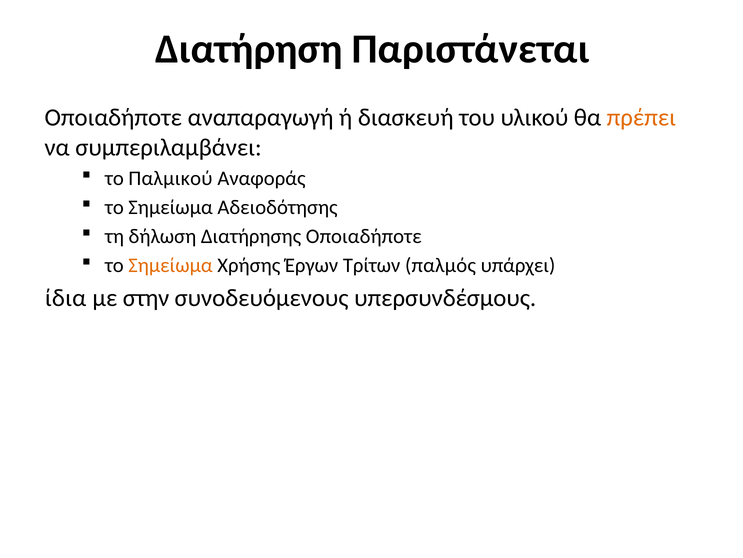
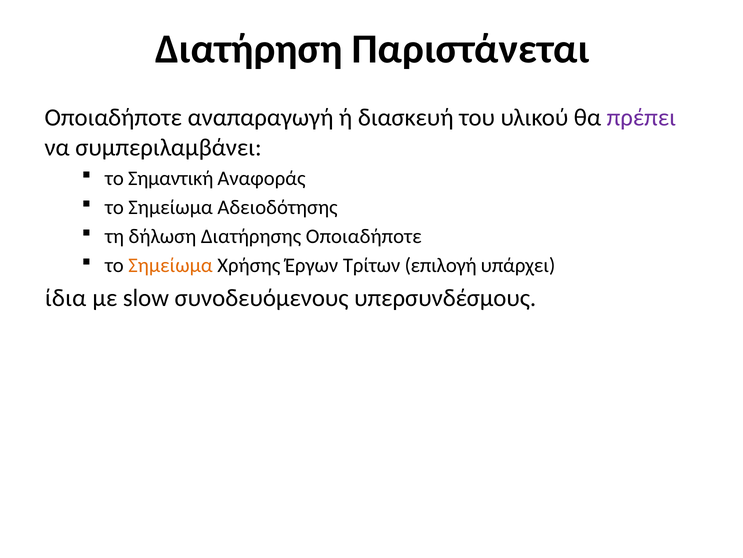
πρέπει colour: orange -> purple
Παλμικού: Παλμικού -> Σημαντική
παλμός: παλμός -> επιλογή
στην: στην -> slow
